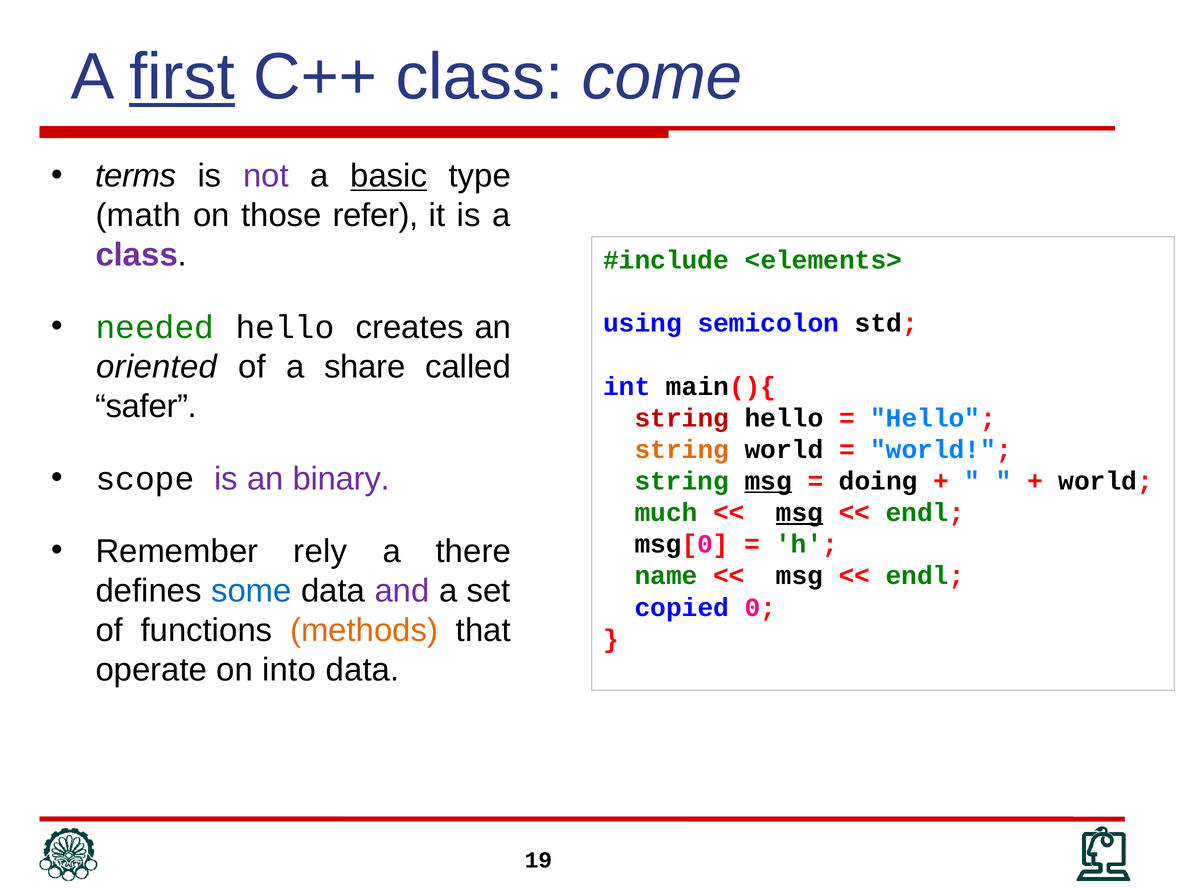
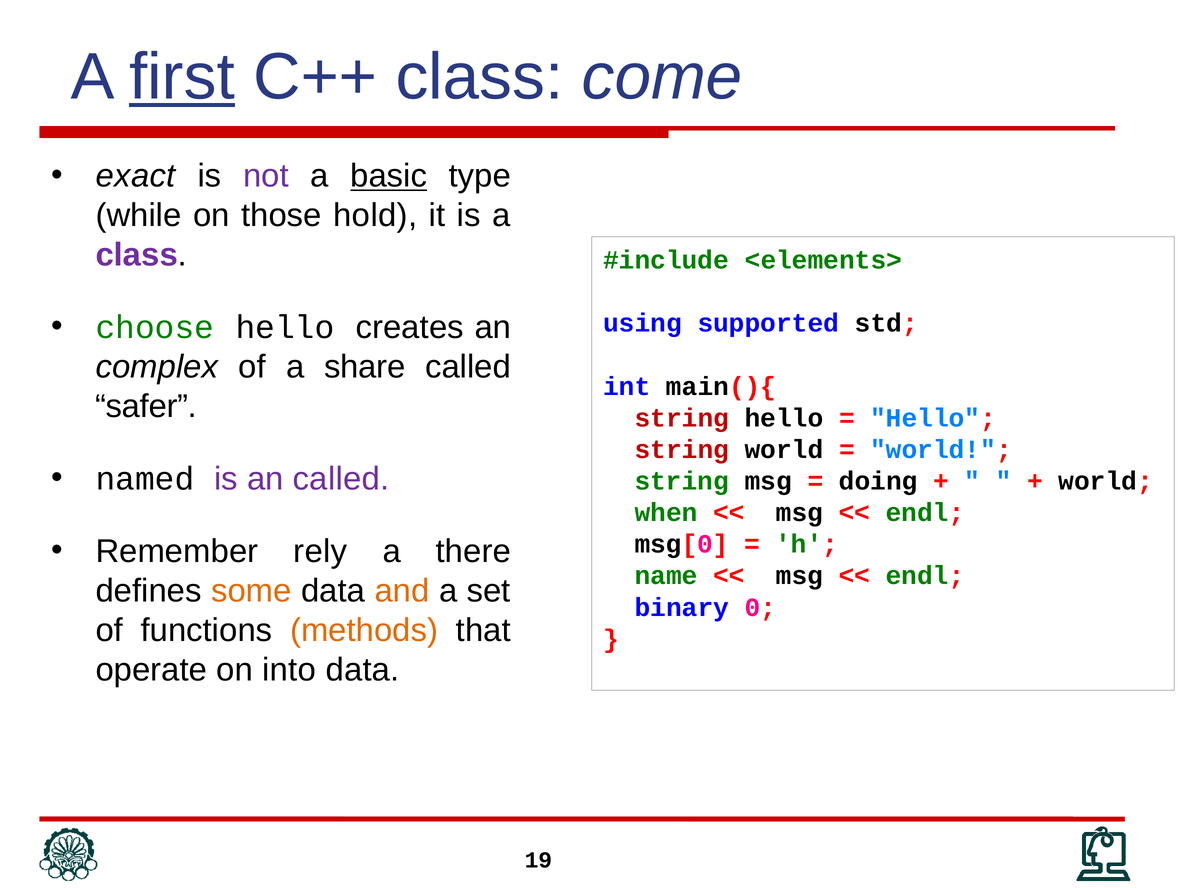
terms: terms -> exact
math: math -> while
refer: refer -> hold
needed: needed -> choose
semicolon: semicolon -> supported
oriented: oriented -> complex
string at (682, 450) colour: orange -> red
scope: scope -> named
an binary: binary -> called
msg at (768, 481) underline: present -> none
much: much -> when
msg at (799, 513) underline: present -> none
some colour: blue -> orange
and colour: purple -> orange
copied: copied -> binary
